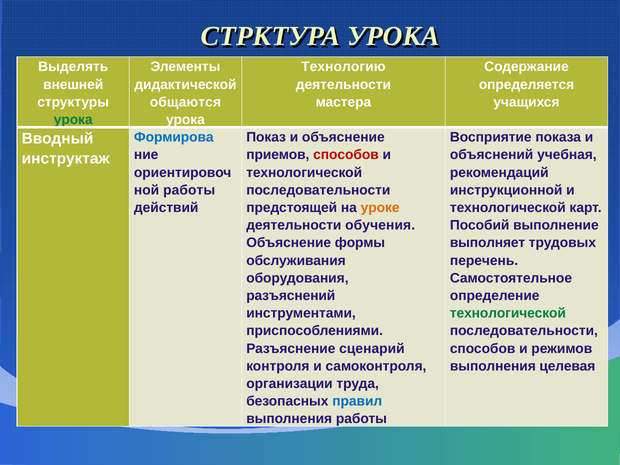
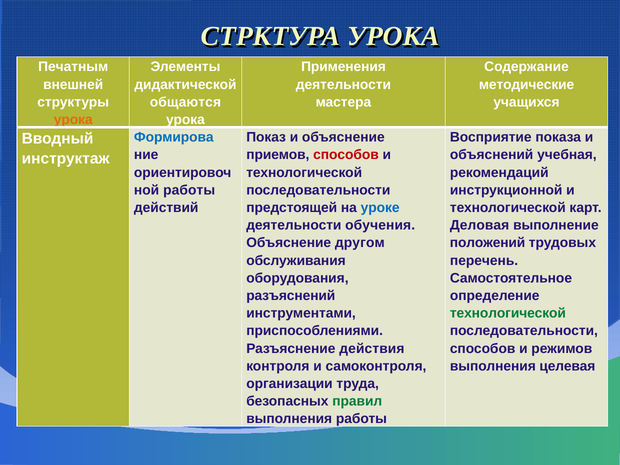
Выделять: Выделять -> Печатным
Технологию: Технологию -> Применения
определяется: определяется -> методические
урока at (73, 120) colour: green -> orange
уроке colour: orange -> blue
Пособий: Пособий -> Деловая
формы: формы -> другом
выполняет: выполняет -> положений
сценарий: сценарий -> действия
правил colour: blue -> green
